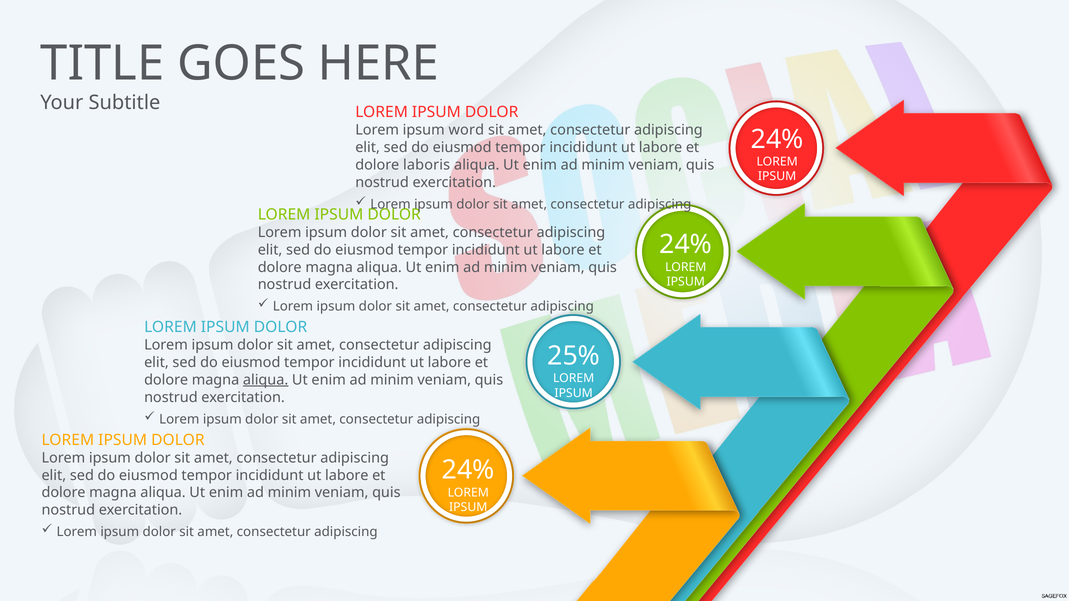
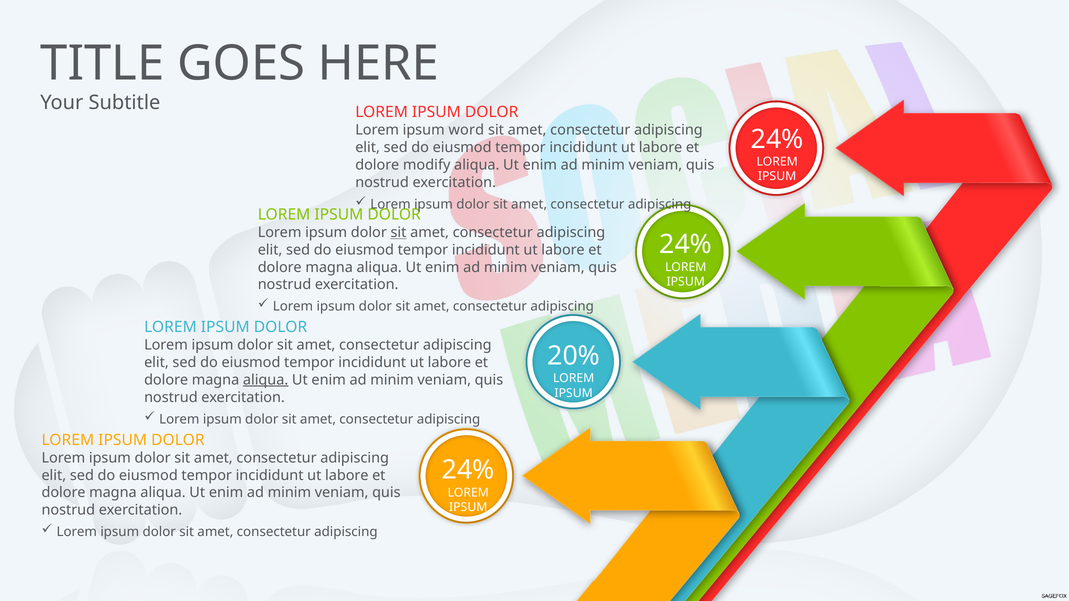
laboris: laboris -> modify
sit at (398, 233) underline: none -> present
25%: 25% -> 20%
